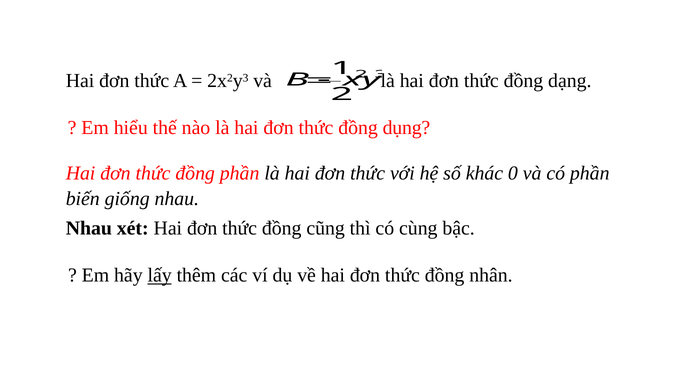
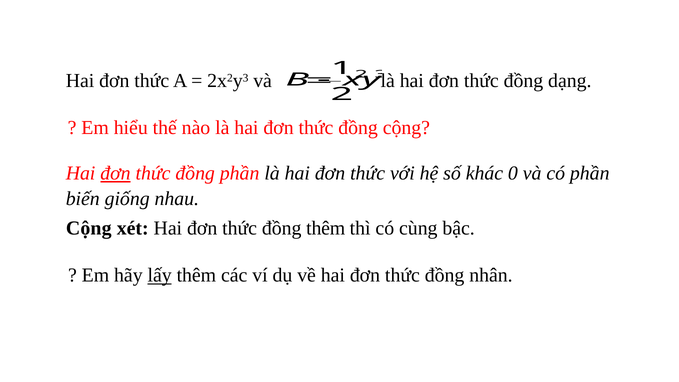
đồng dụng: dụng -> cộng
đơn at (115, 173) underline: none -> present
Nhau at (89, 228): Nhau -> Cộng
đồng cũng: cũng -> thêm
